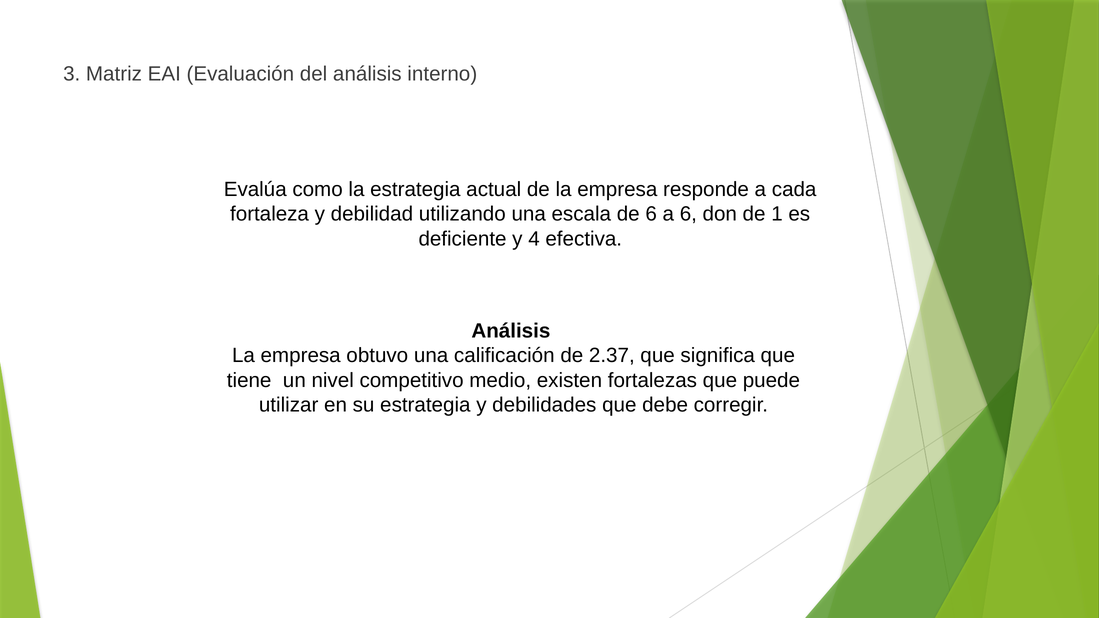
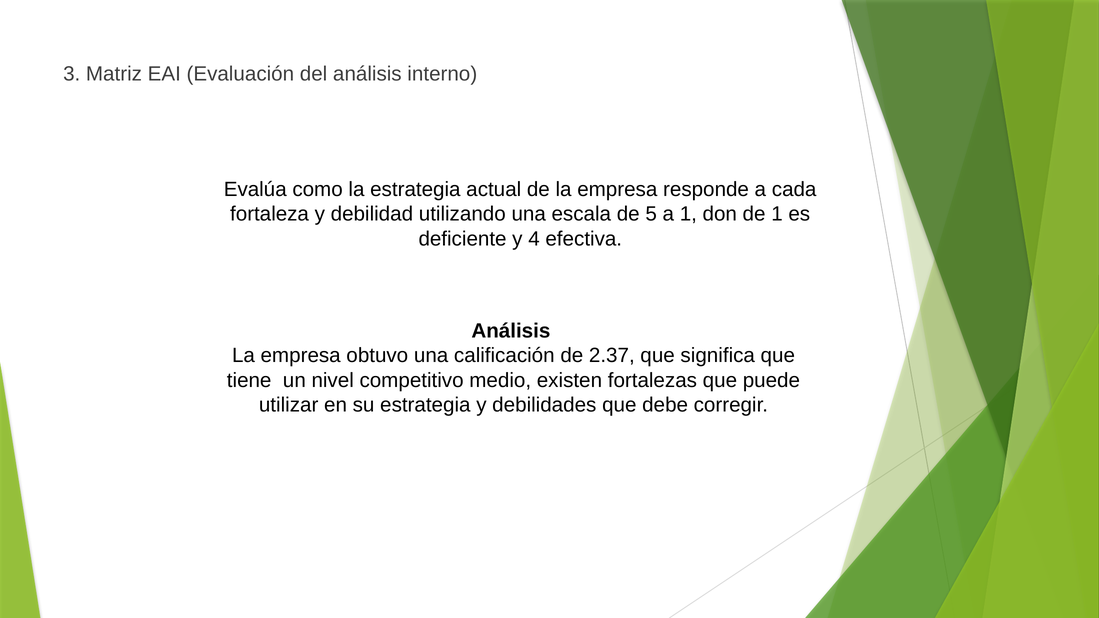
de 6: 6 -> 5
a 6: 6 -> 1
